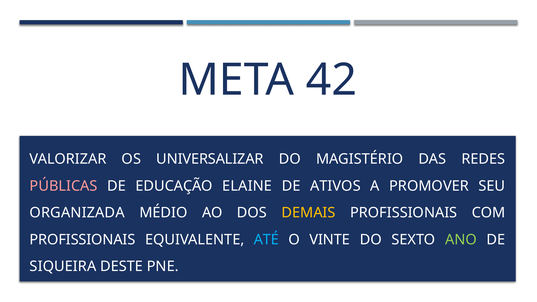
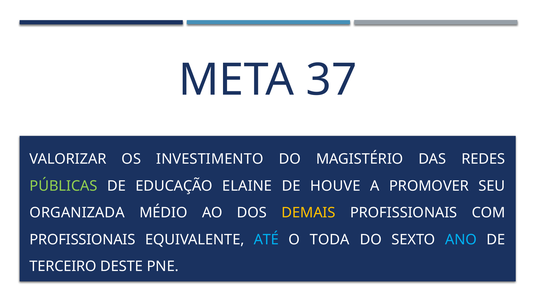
42: 42 -> 37
UNIVERSALIZAR: UNIVERSALIZAR -> INVESTIMENTO
PÚBLICAS colour: pink -> light green
ATIVOS: ATIVOS -> HOUVE
VINTE: VINTE -> TODA
ANO colour: light green -> light blue
SIQUEIRA: SIQUEIRA -> TERCEIRO
